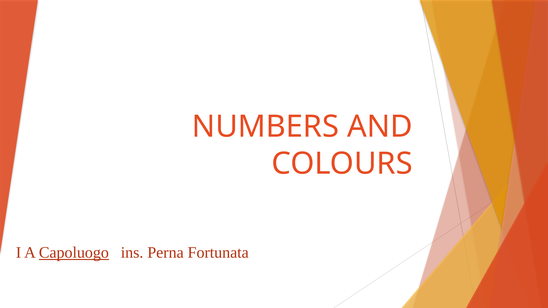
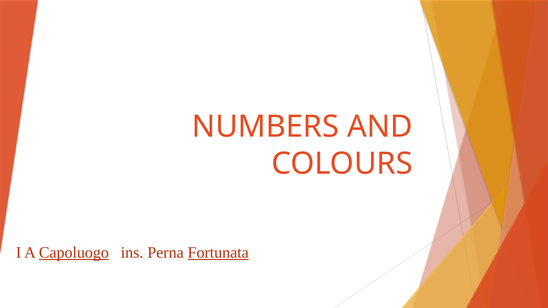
Fortunata underline: none -> present
